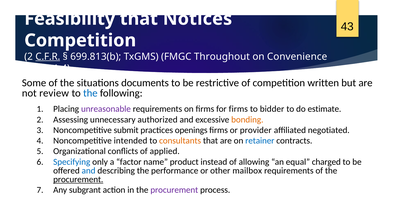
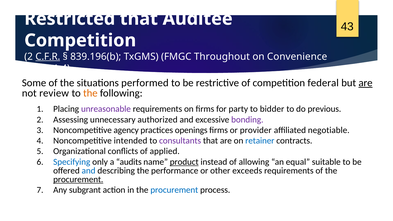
Feasibility: Feasibility -> Restricted
Notices: Notices -> Auditee
699.813(b: 699.813(b -> 839.196(b
documents: documents -> performed
written: written -> federal
are at (365, 83) underline: none -> present
the at (90, 93) colour: blue -> orange
for firms: firms -> party
estimate: estimate -> previous
bonding colour: orange -> purple
submit: submit -> agency
negotiated: negotiated -> negotiable
consultants colour: orange -> purple
factor: factor -> audits
product underline: none -> present
charged: charged -> suitable
mailbox: mailbox -> exceeds
procurement at (174, 190) colour: purple -> blue
